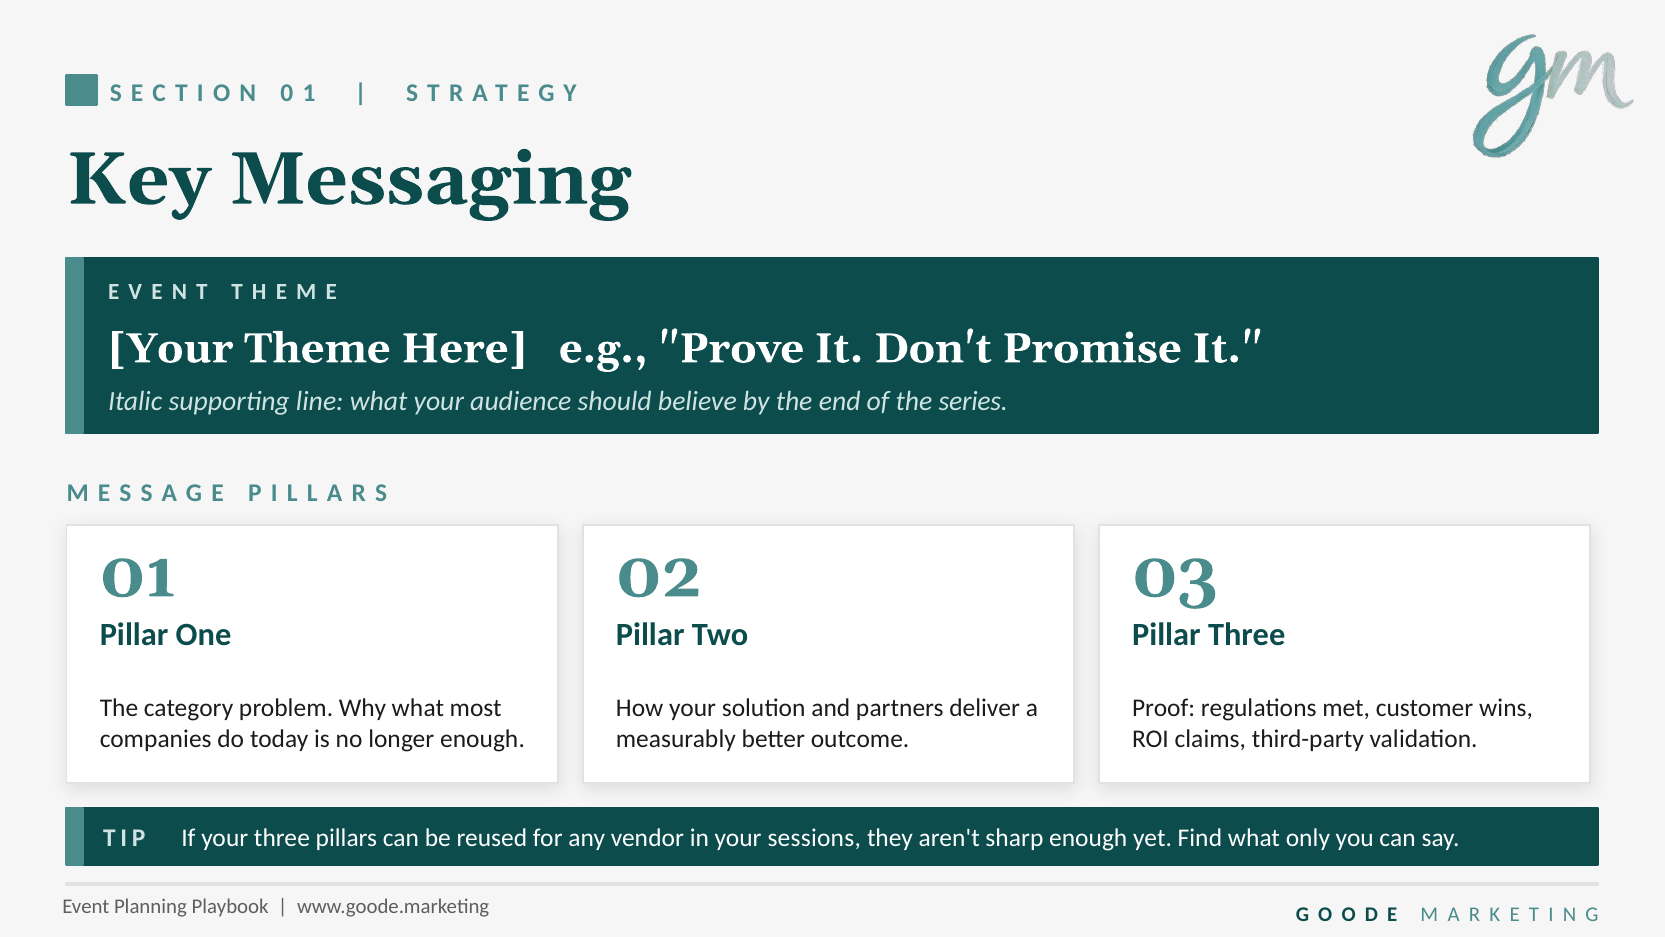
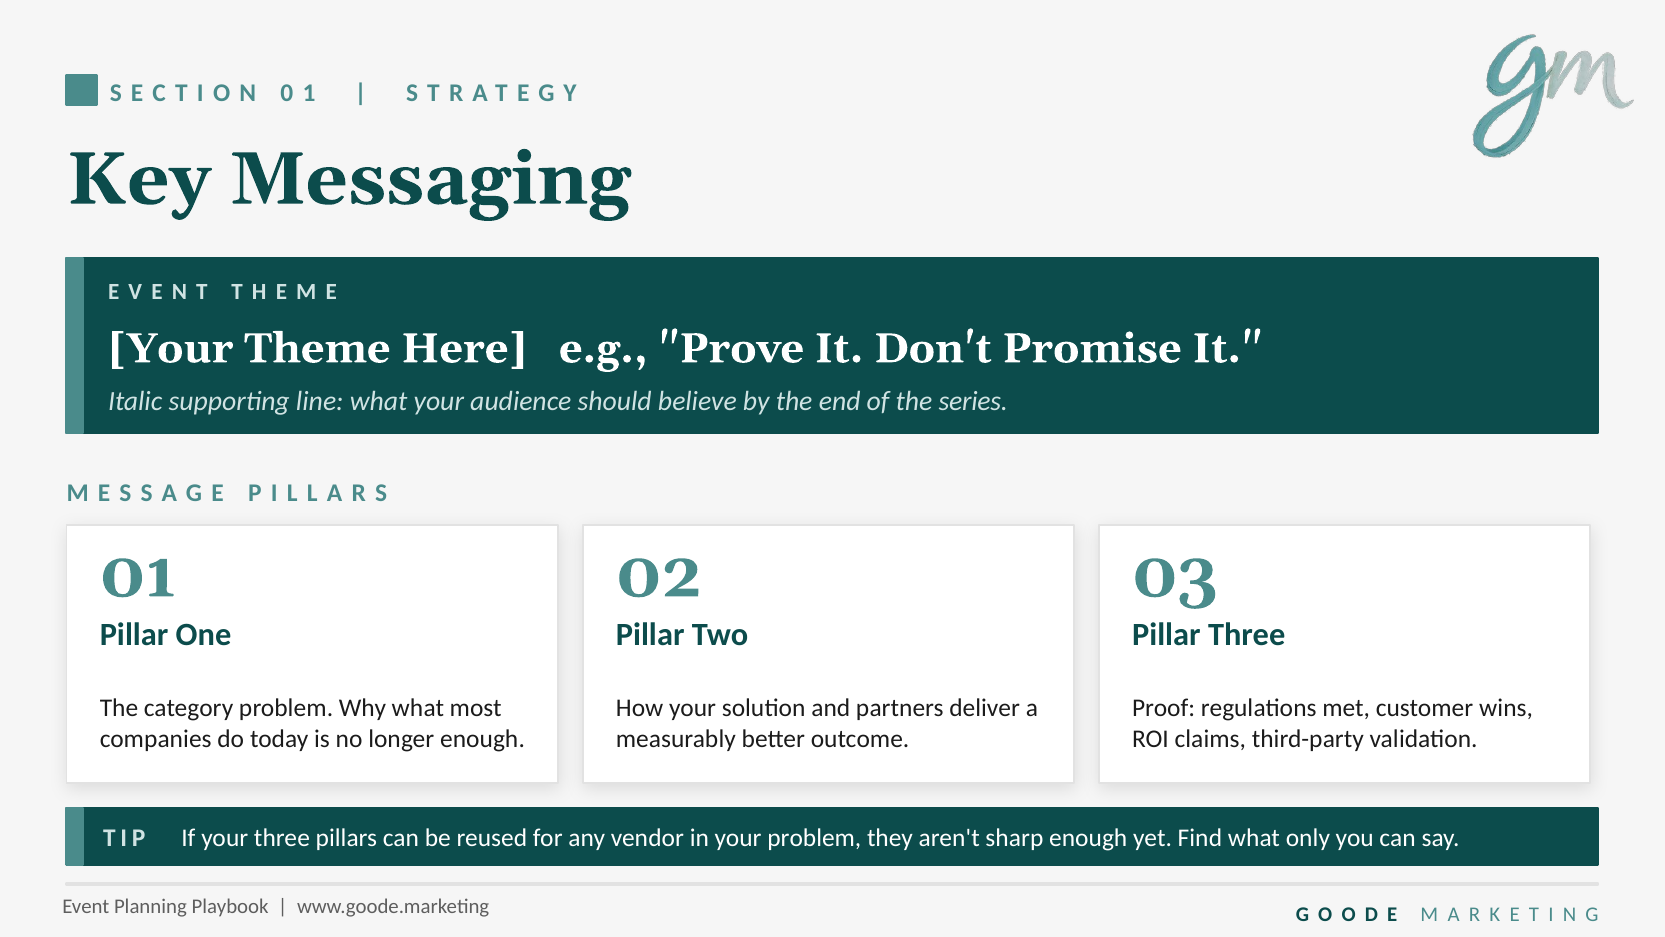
your sessions: sessions -> problem
